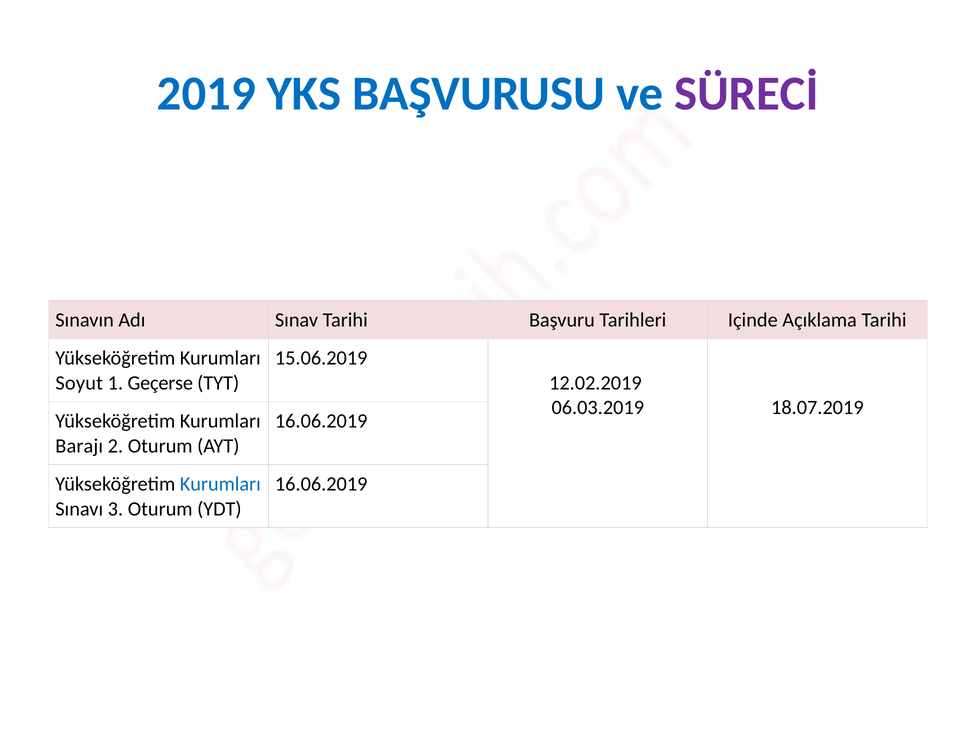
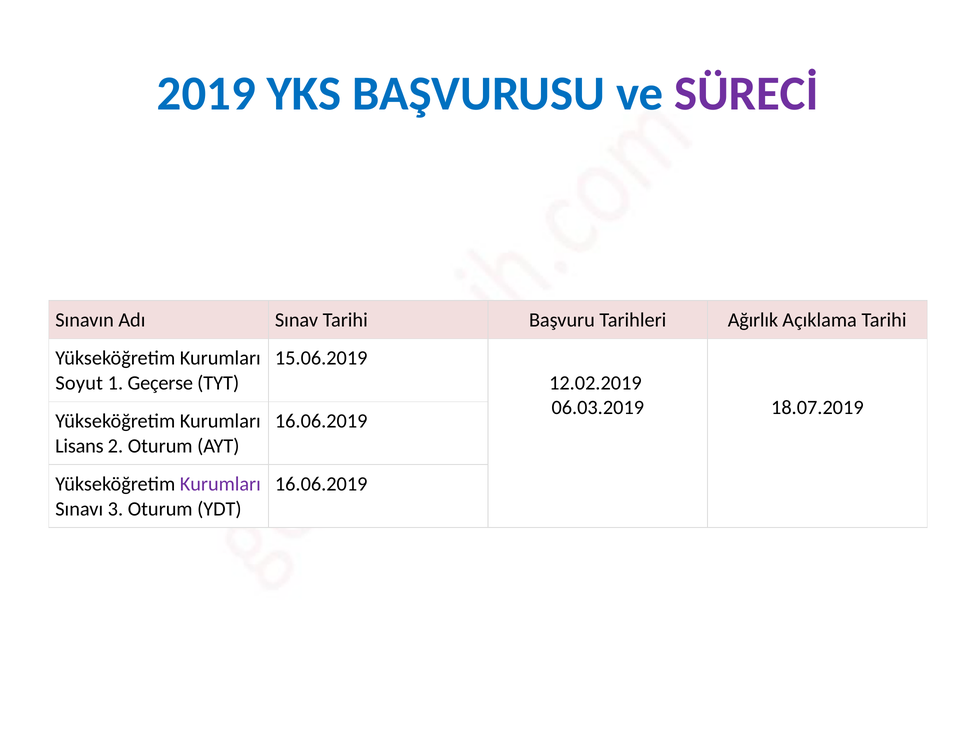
Içinde: Içinde -> Ağırlık
Barajı: Barajı -> Lisans
Kurumları at (220, 484) colour: blue -> purple
